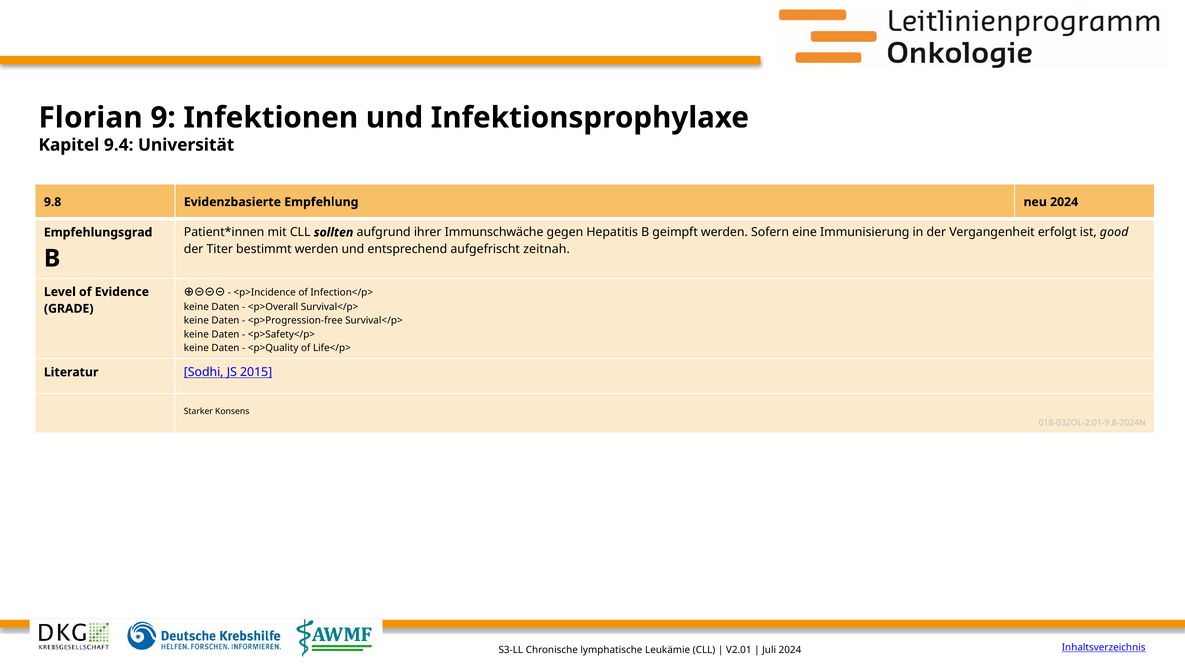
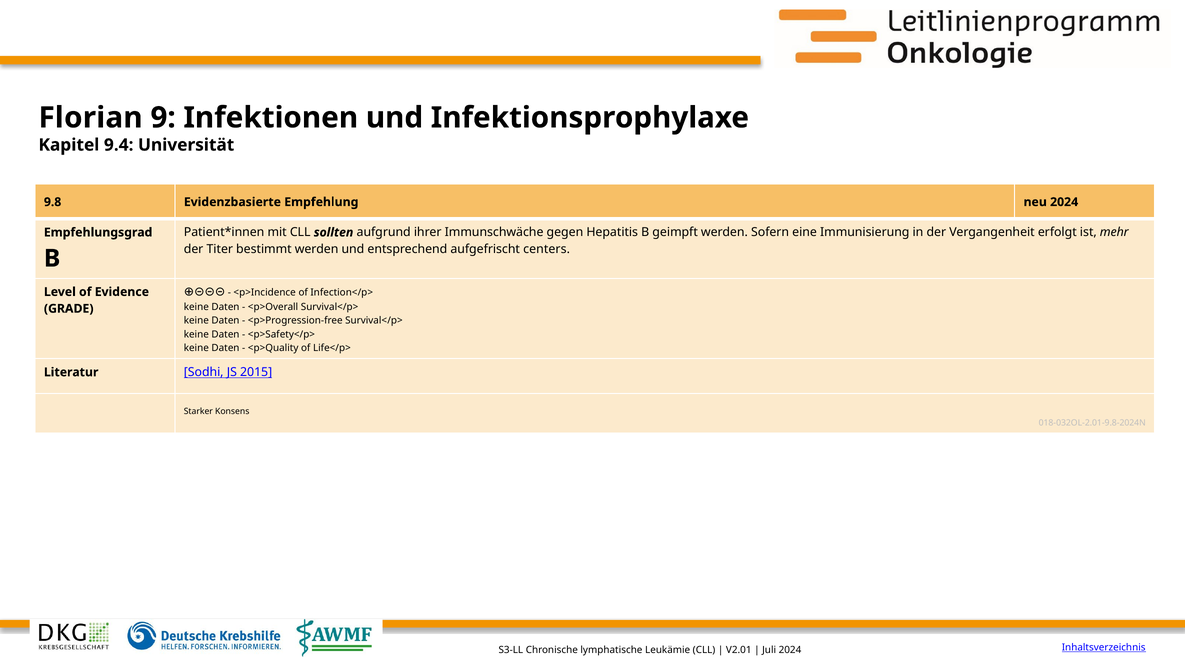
good: good -> mehr
zeitnah: zeitnah -> centers
